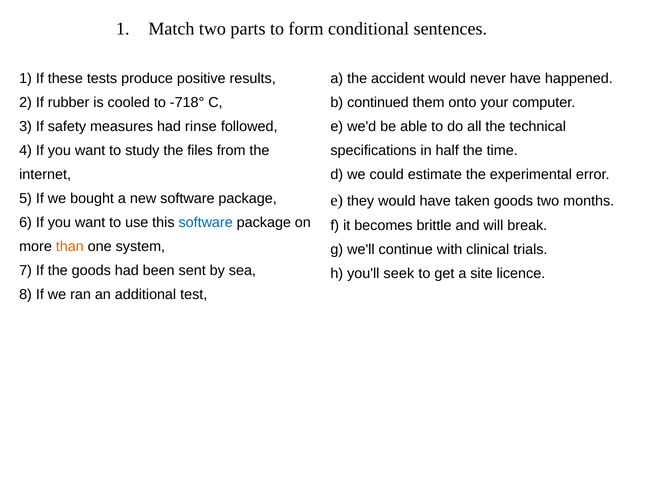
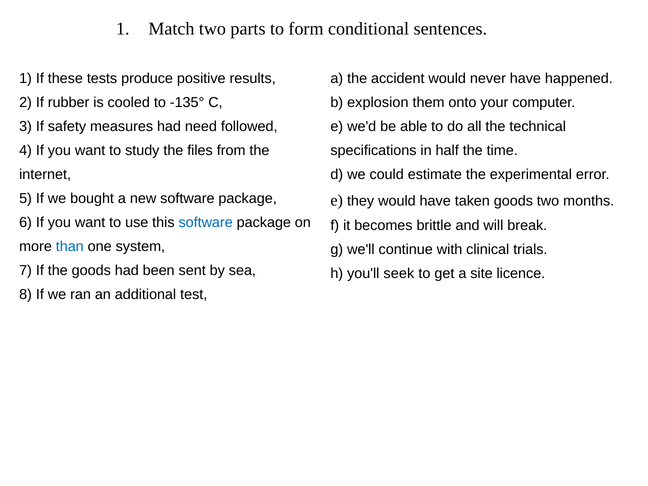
-718°: -718° -> -135°
continued: continued -> explosion
rinse: rinse -> need
than colour: orange -> blue
